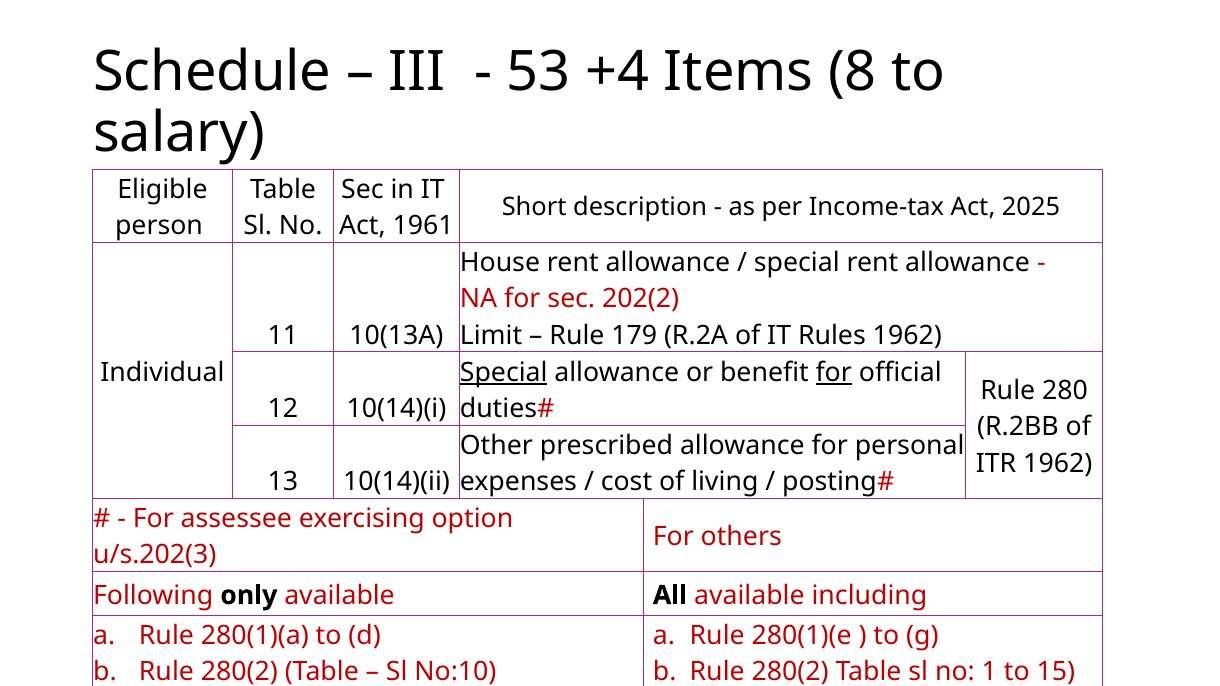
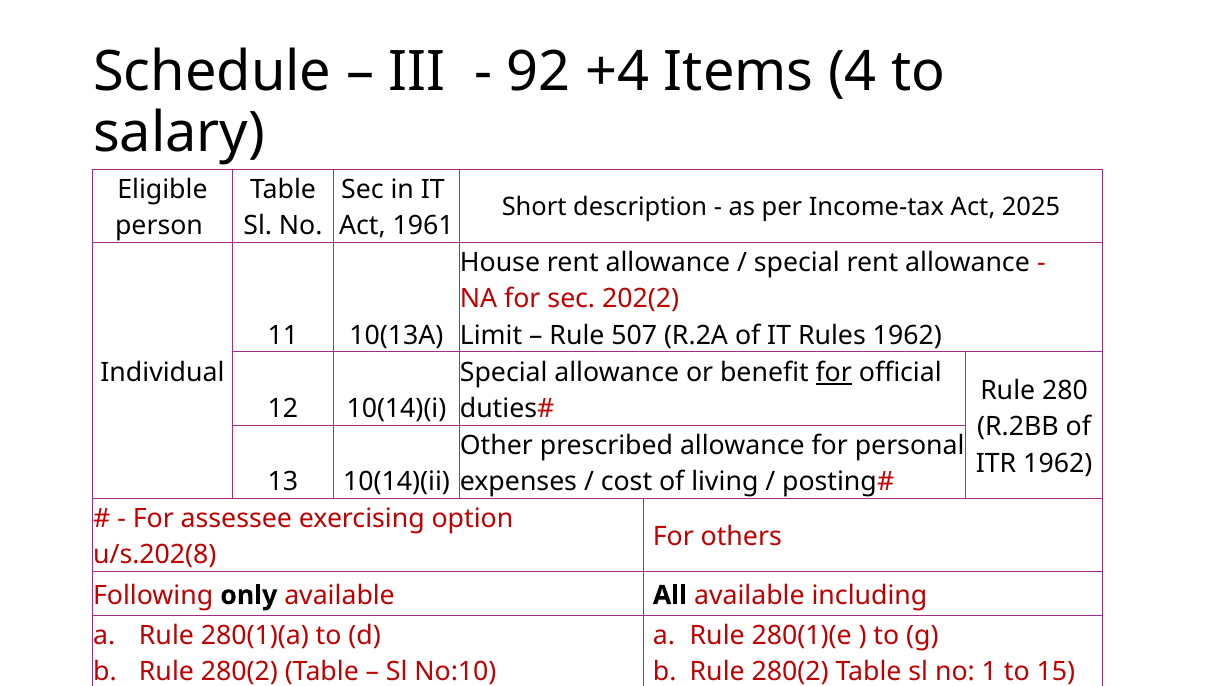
53: 53 -> 92
8: 8 -> 4
179: 179 -> 507
Special at (504, 372) underline: present -> none
u/s.202(3: u/s.202(3 -> u/s.202(8
